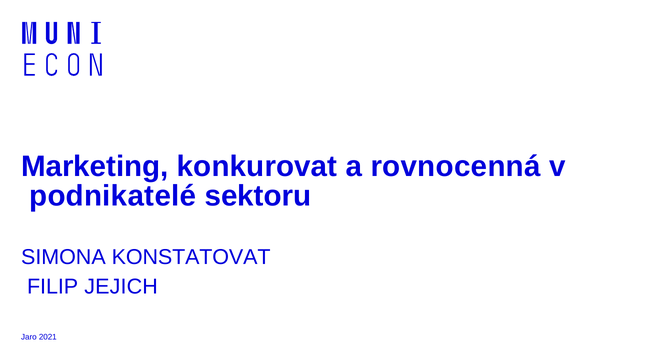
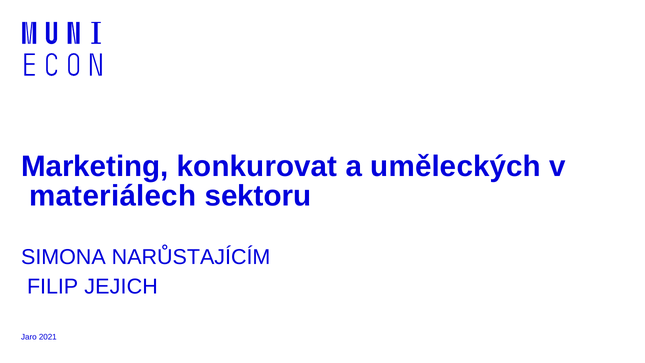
rovnocenná: rovnocenná -> uměleckých
podnikatelé: podnikatelé -> materiálech
KONSTATOVAT: KONSTATOVAT -> NARŮSTAJÍCÍM
